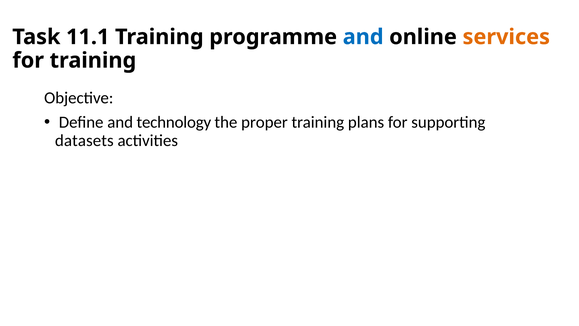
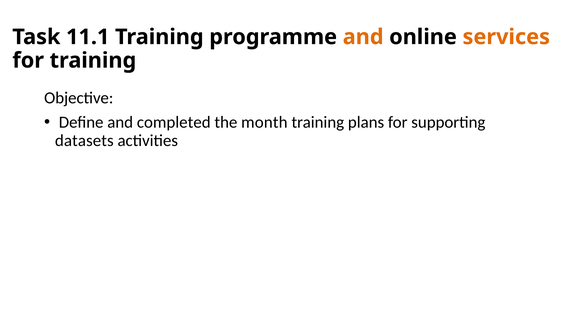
and at (363, 37) colour: blue -> orange
technology: technology -> completed
proper: proper -> month
